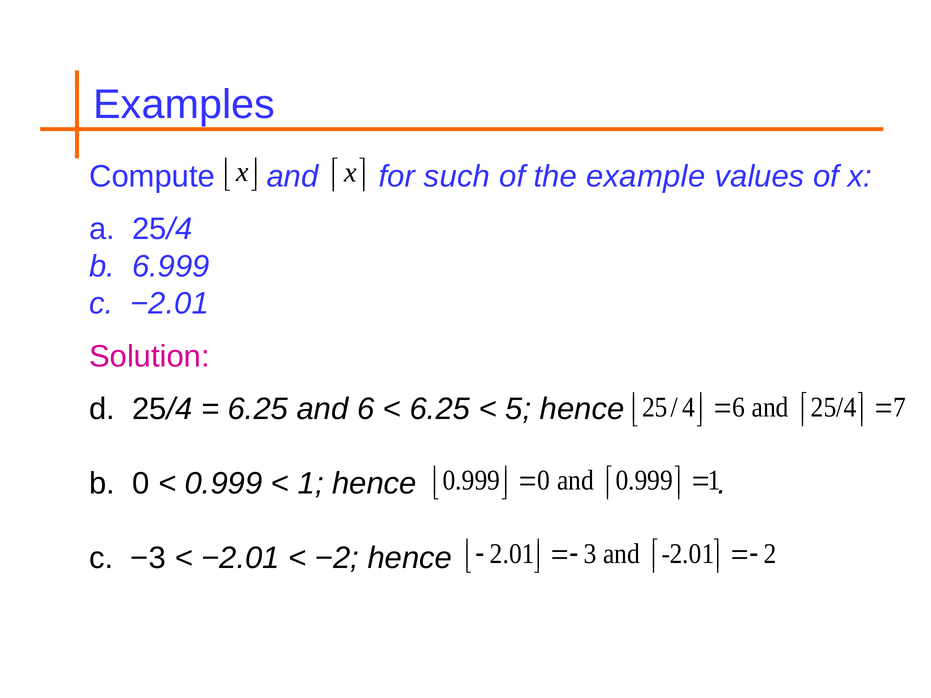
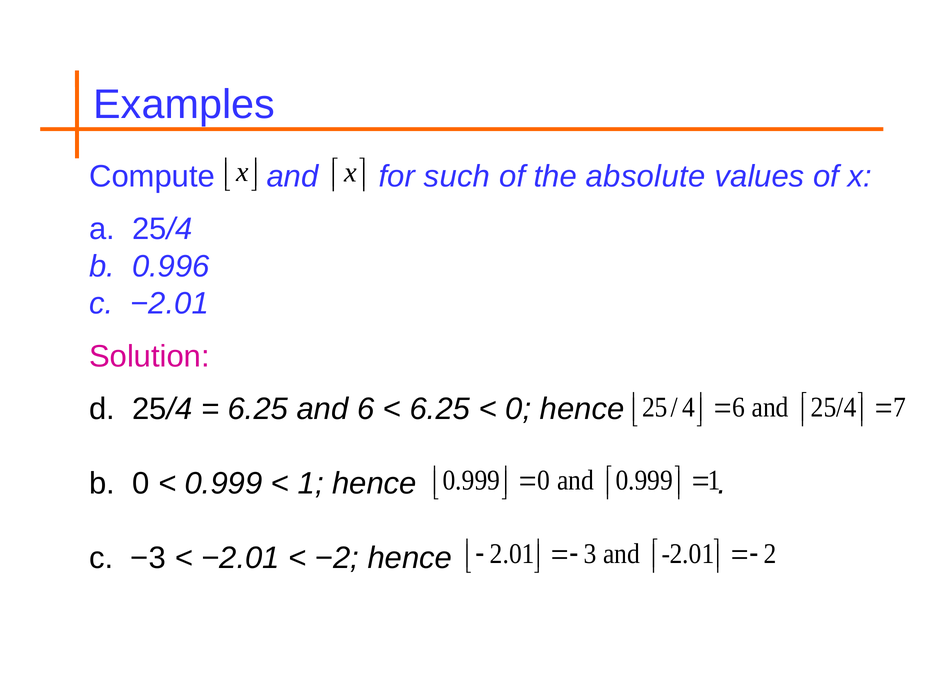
example: example -> absolute
6.999: 6.999 -> 0.996
5 at (518, 409): 5 -> 0
